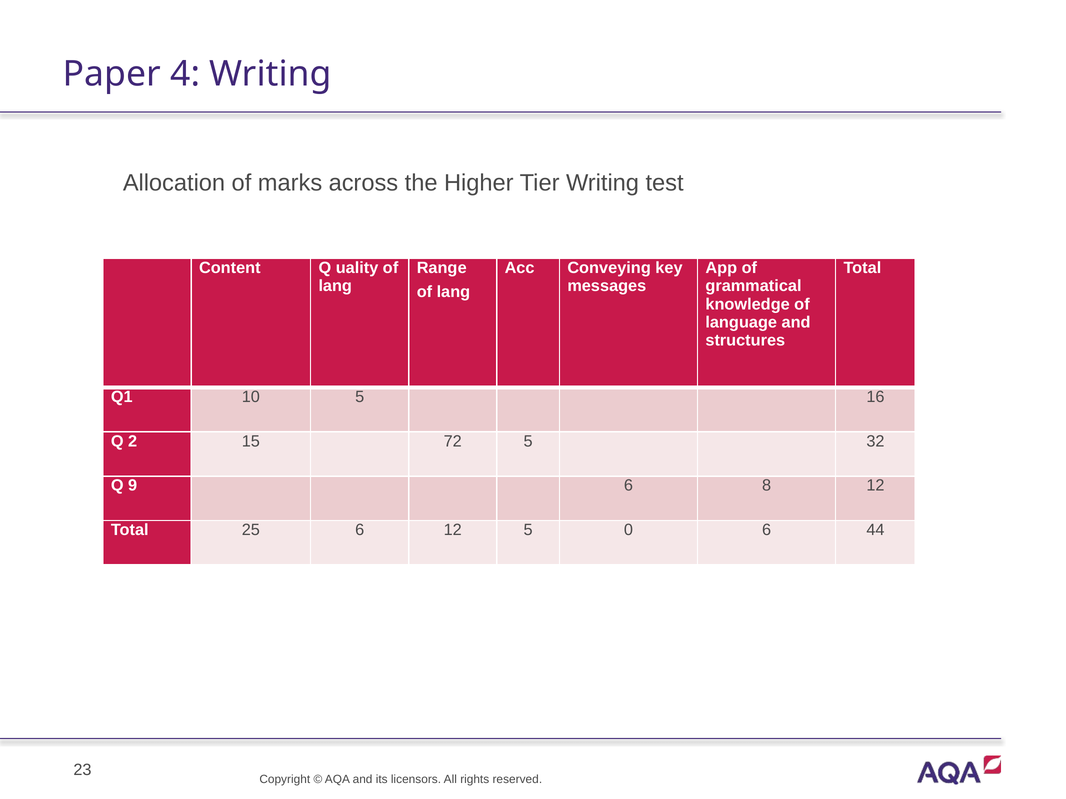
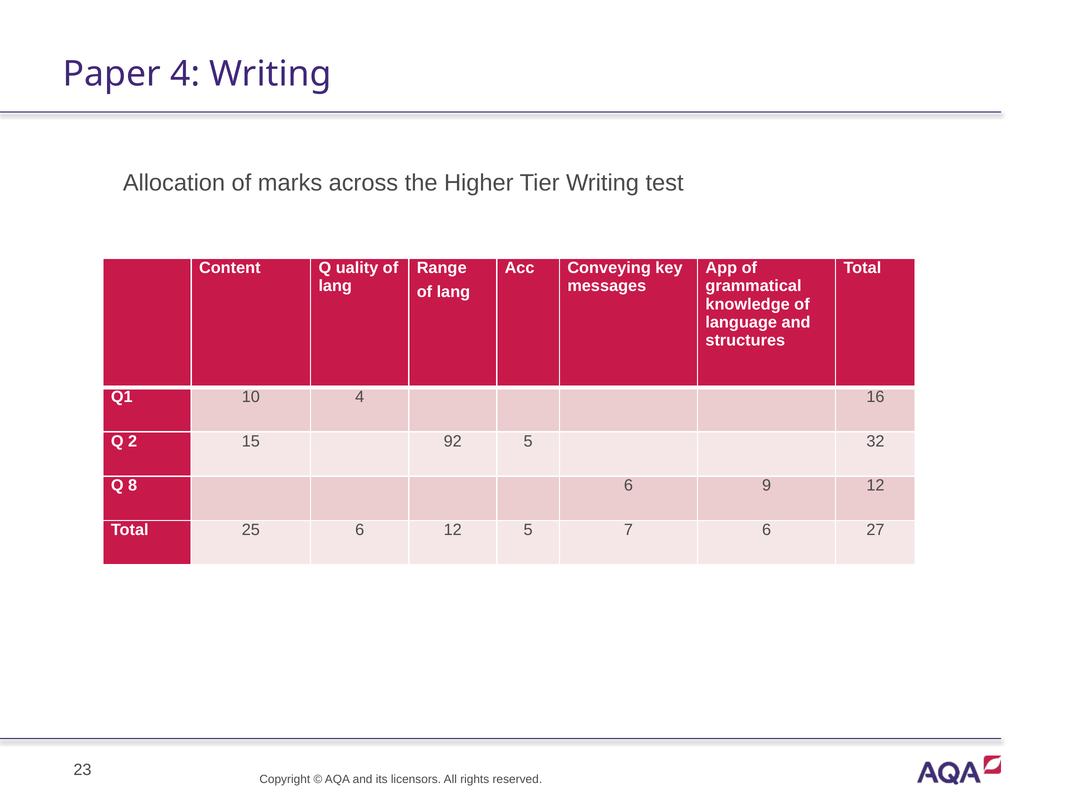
10 5: 5 -> 4
72: 72 -> 92
9: 9 -> 8
8: 8 -> 9
0: 0 -> 7
44: 44 -> 27
